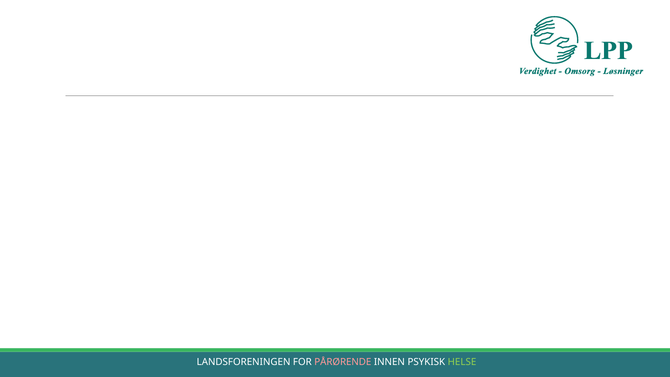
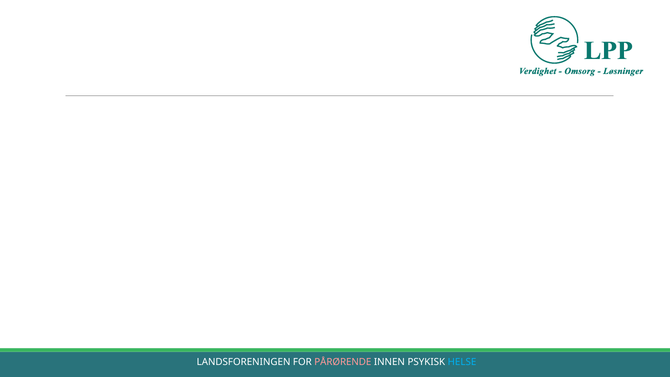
HELSE colour: light green -> light blue
